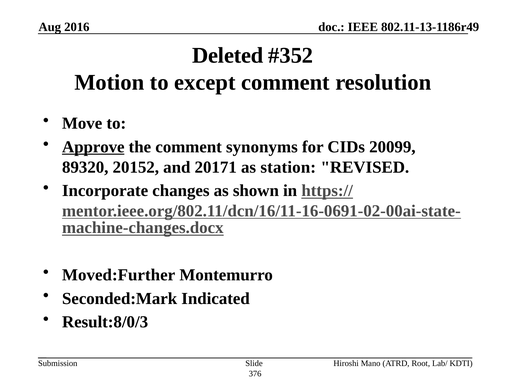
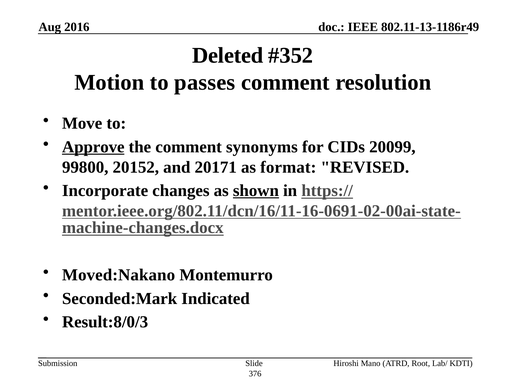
except: except -> passes
89320: 89320 -> 99800
station: station -> format
shown underline: none -> present
Moved:Further: Moved:Further -> Moved:Nakano
